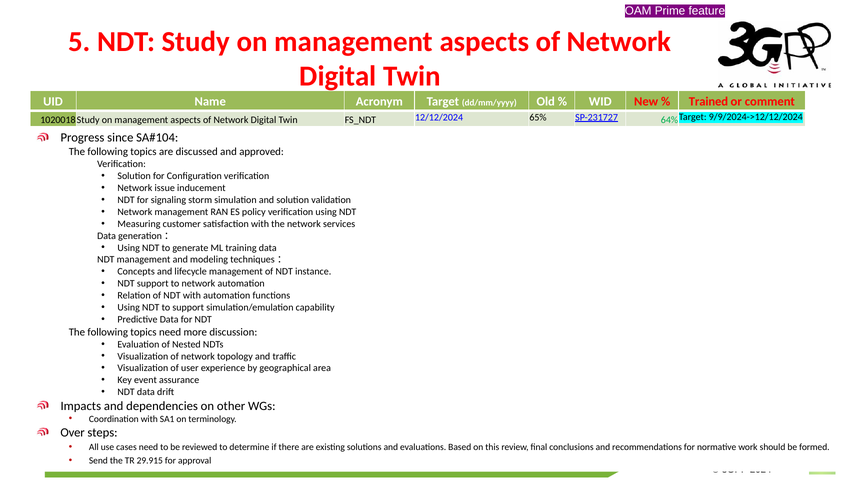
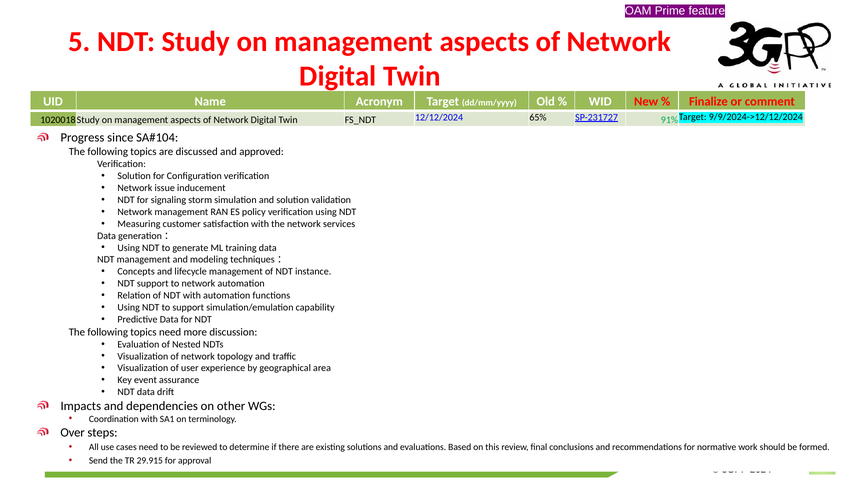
Trained: Trained -> Finalize
64%: 64% -> 91%
